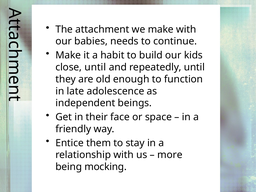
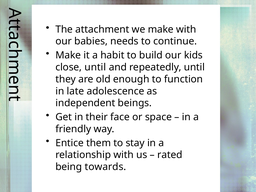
more: more -> rated
mocking: mocking -> towards
